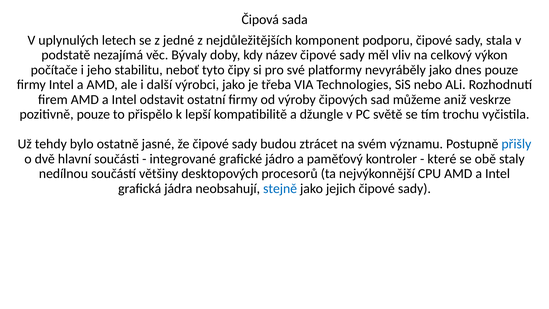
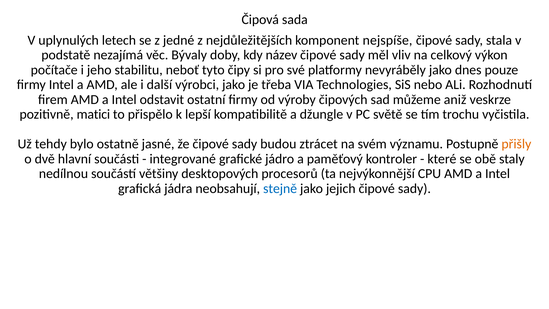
podporu: podporu -> nejspíše
pozitivně pouze: pouze -> matici
přišly colour: blue -> orange
